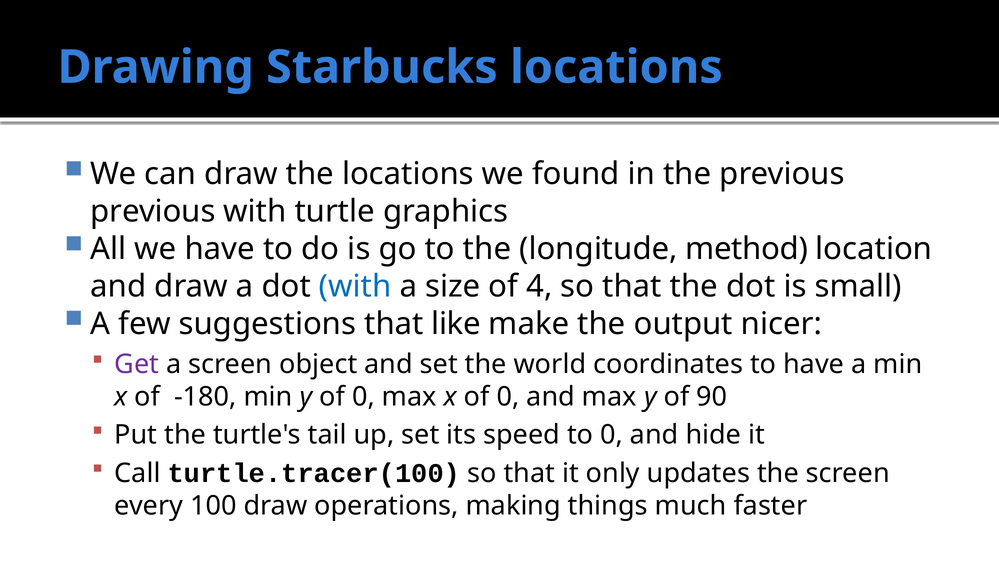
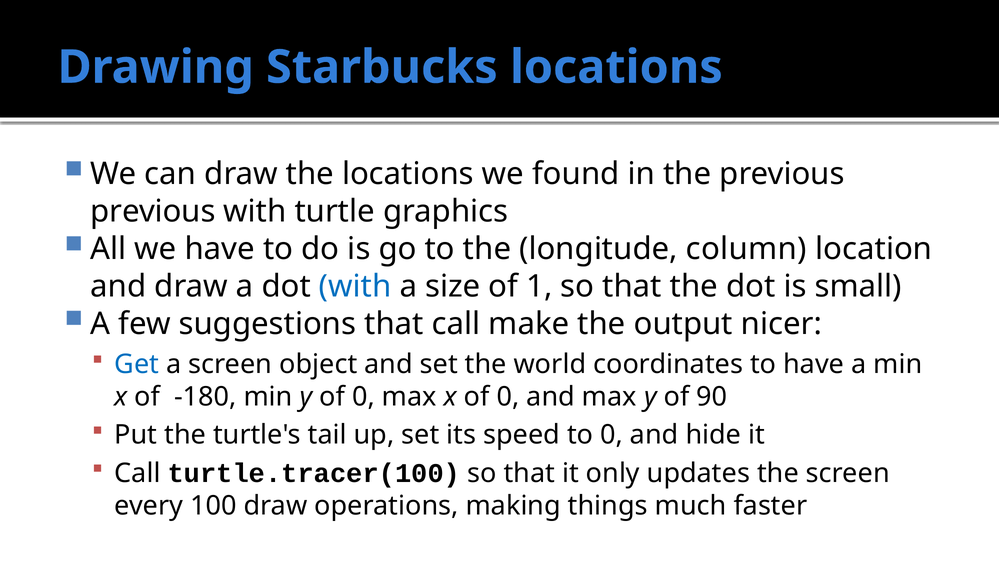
method: method -> column
4: 4 -> 1
that like: like -> call
Get colour: purple -> blue
